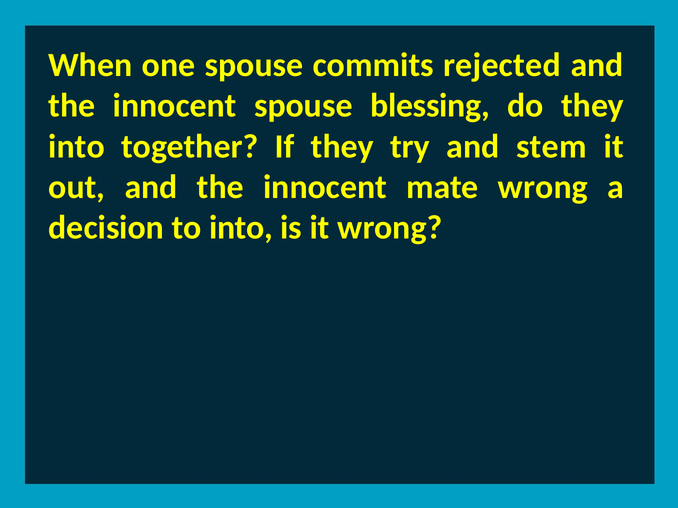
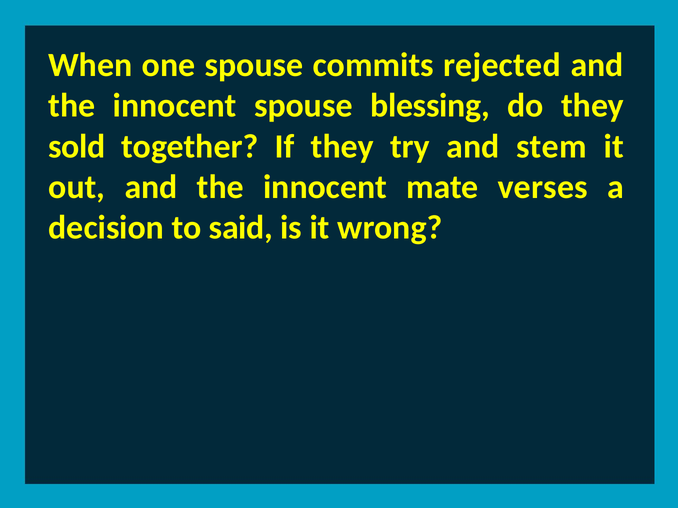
into at (77, 146): into -> sold
mate wrong: wrong -> verses
to into: into -> said
